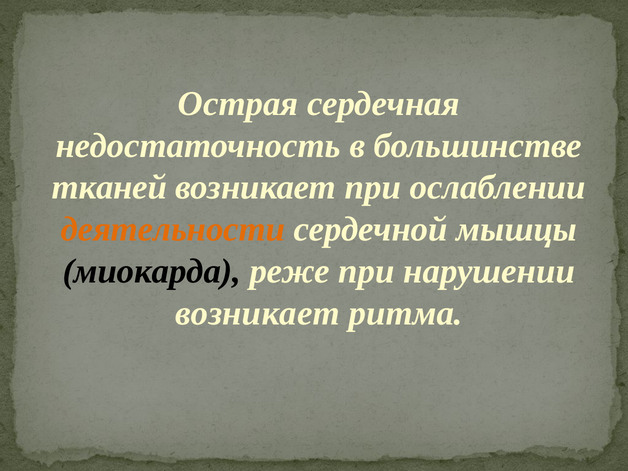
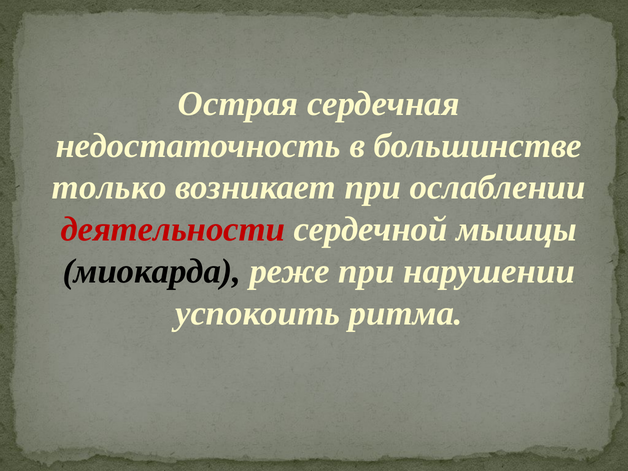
тканей: тканей -> только
деятельности colour: orange -> red
возникает at (257, 313): возникает -> успокоить
